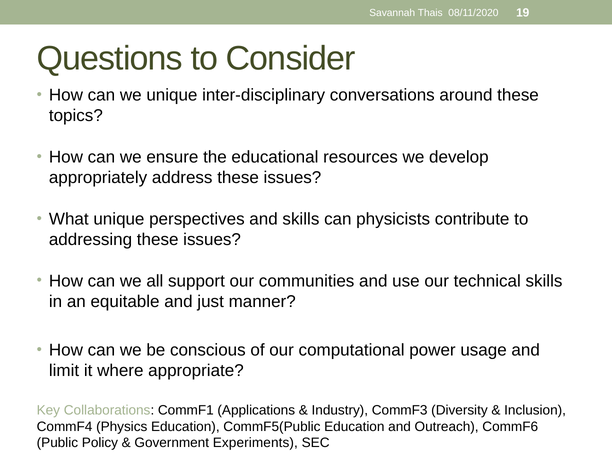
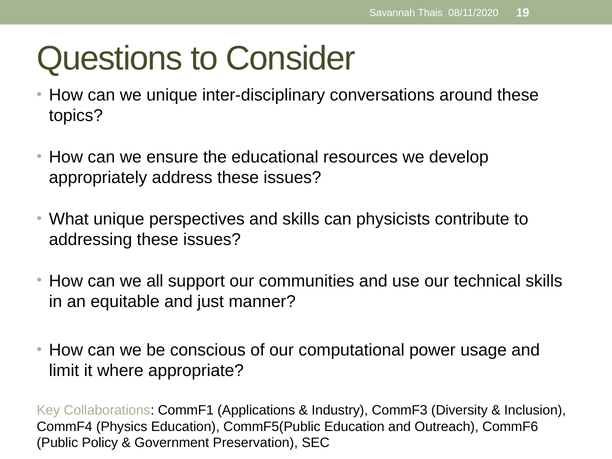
Experiments: Experiments -> Preservation
